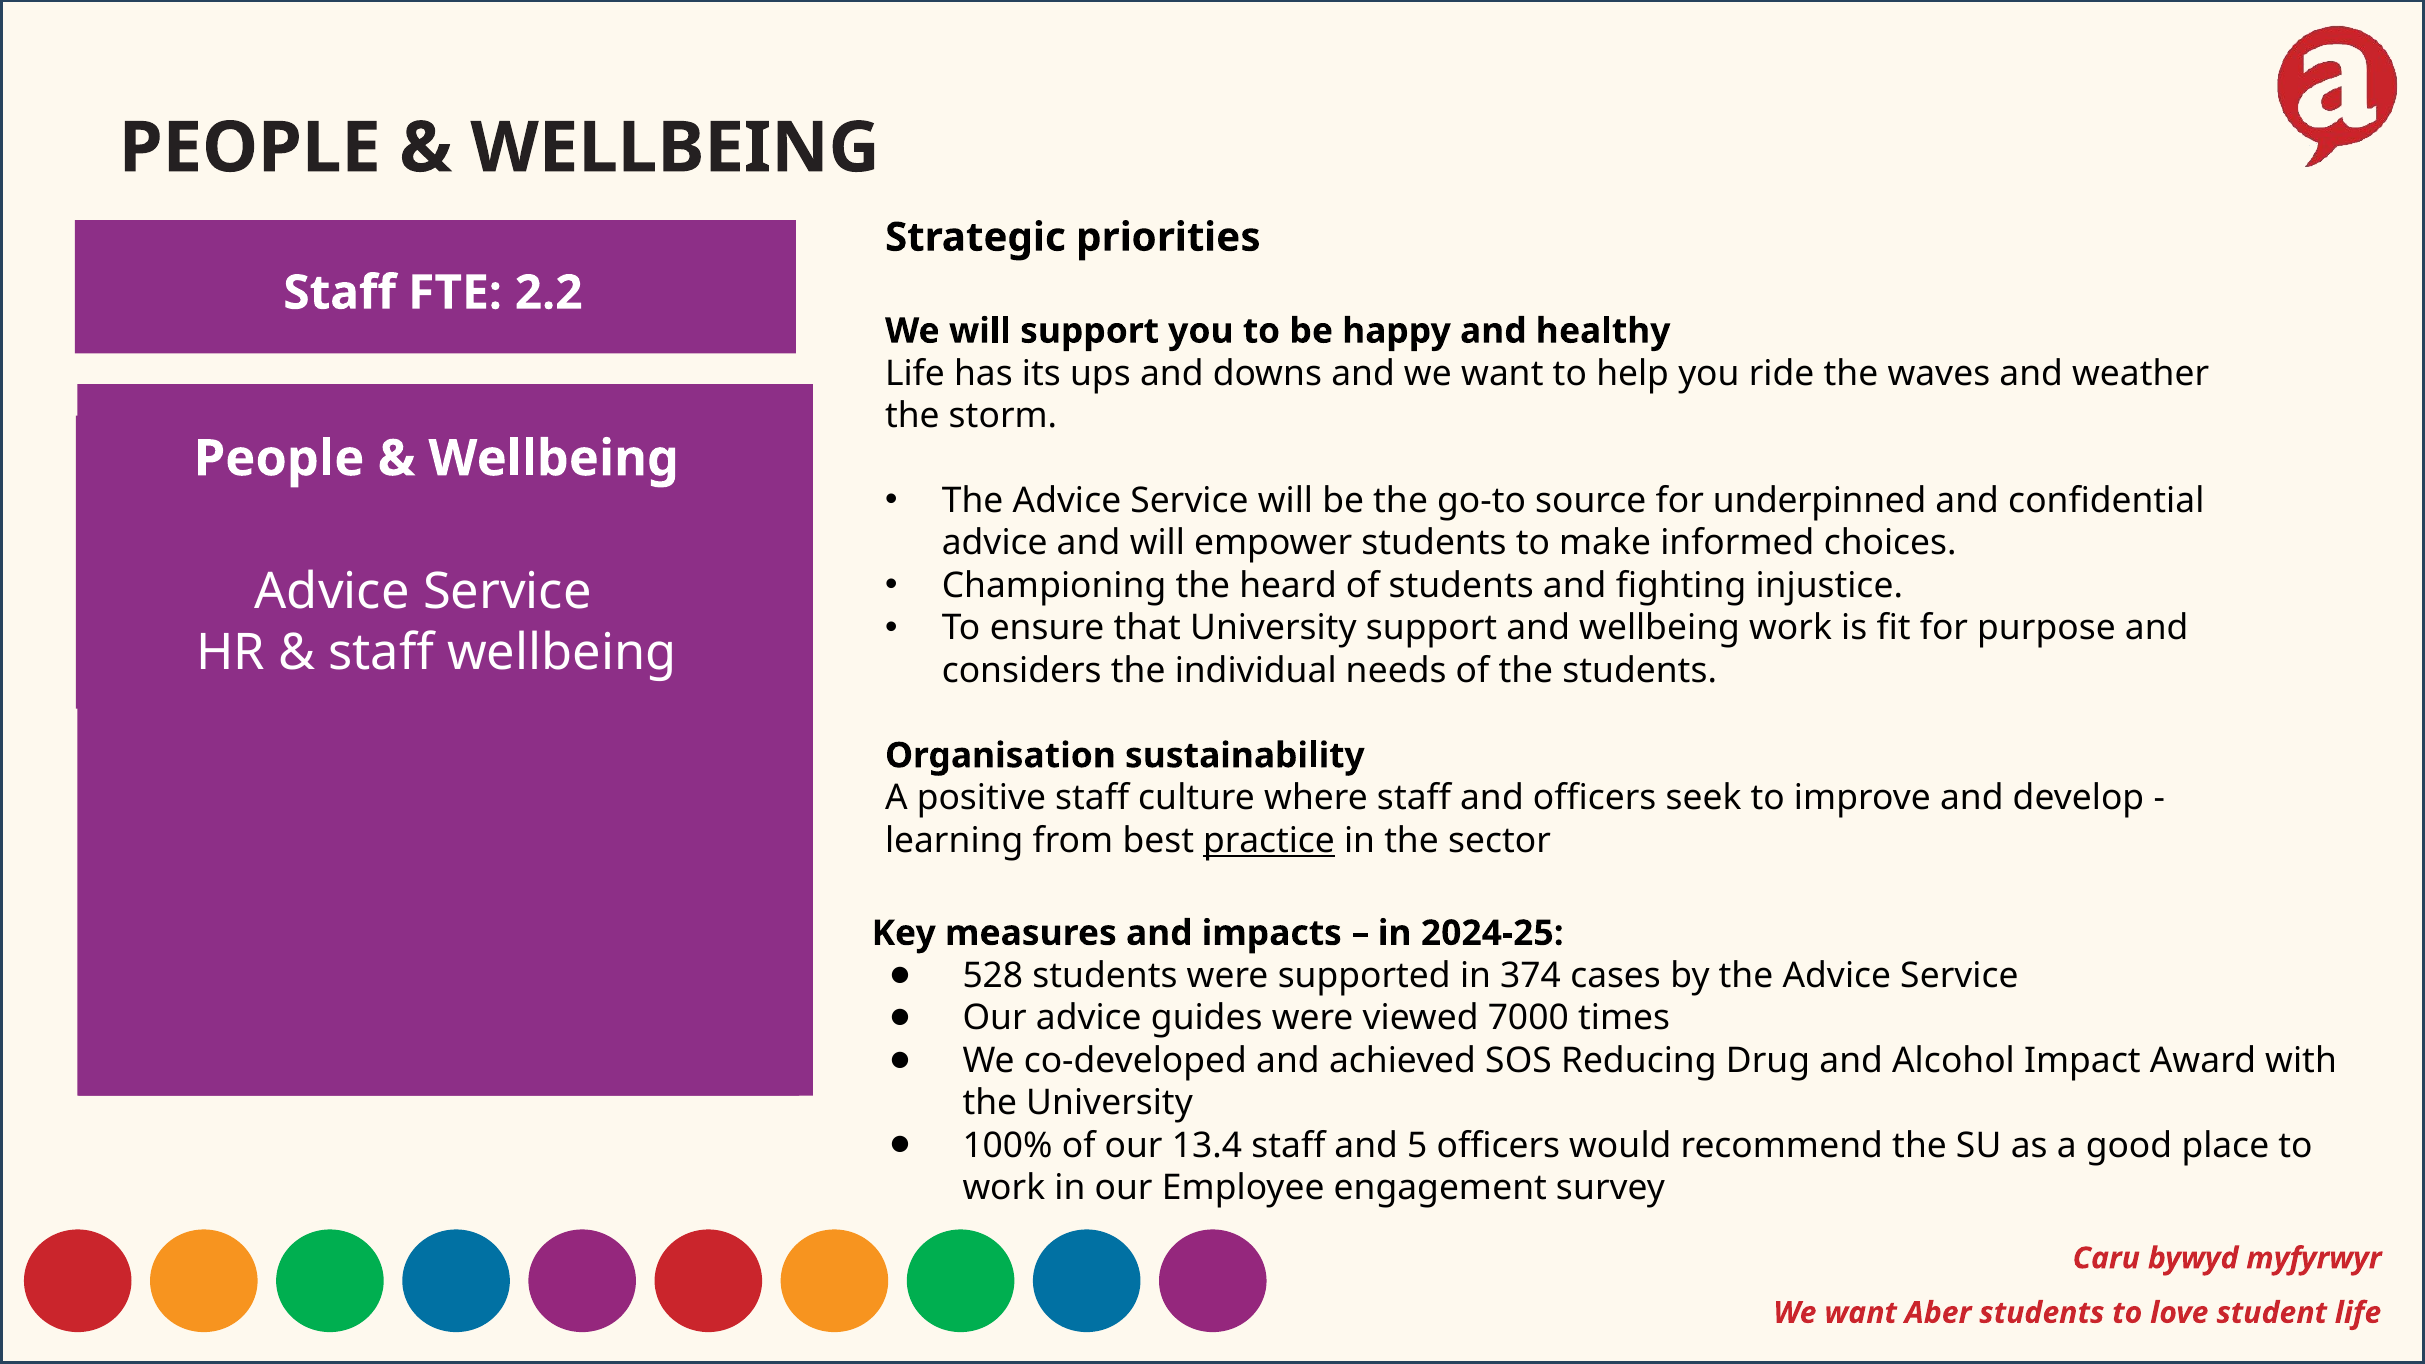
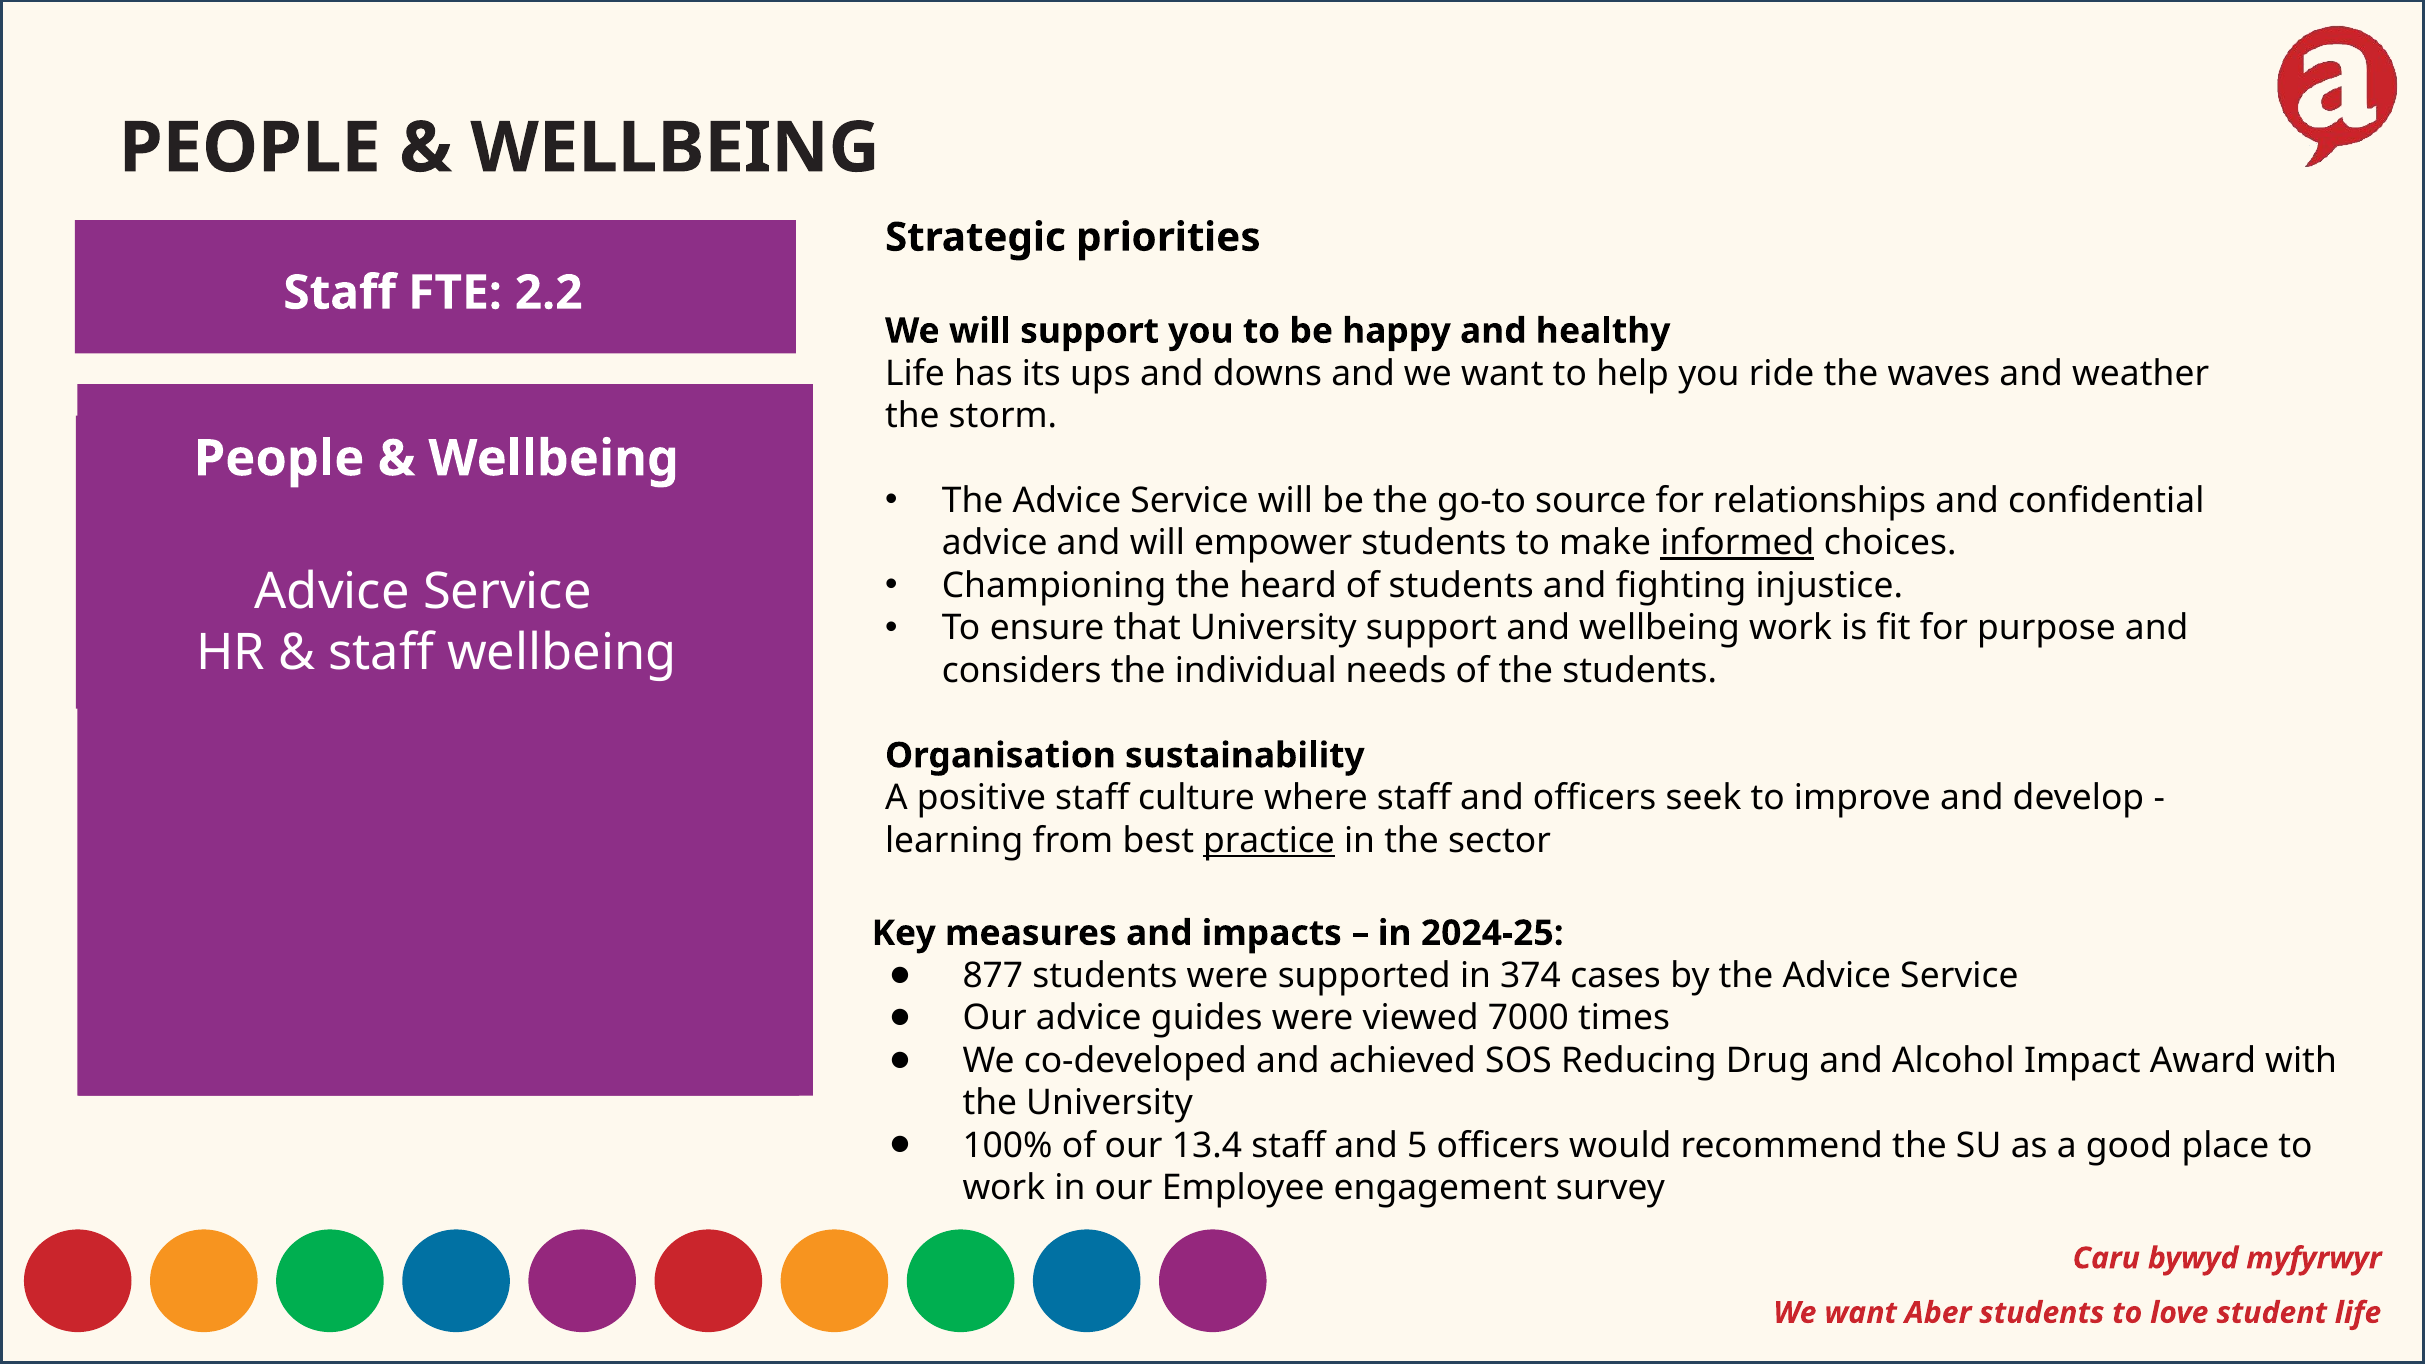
underpinned: underpinned -> relationships
informed underline: none -> present
528: 528 -> 877
